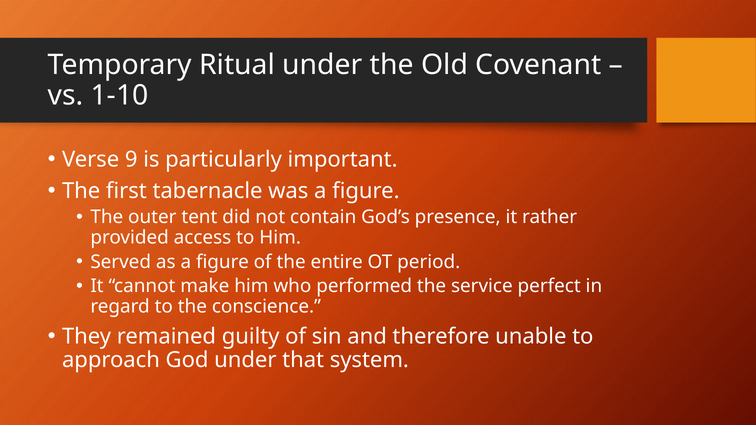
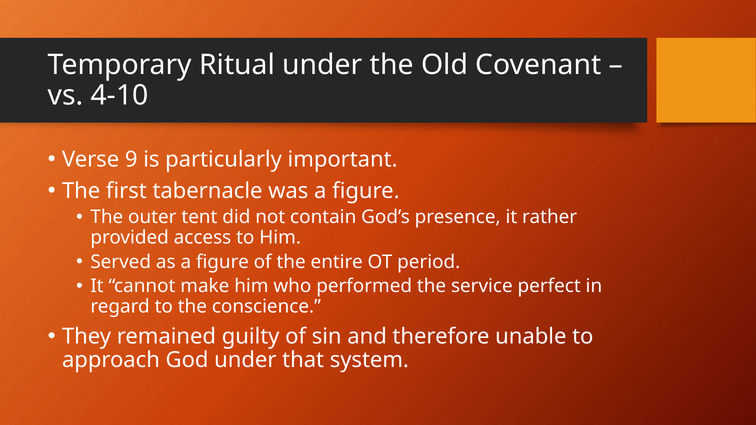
1-10: 1-10 -> 4-10
